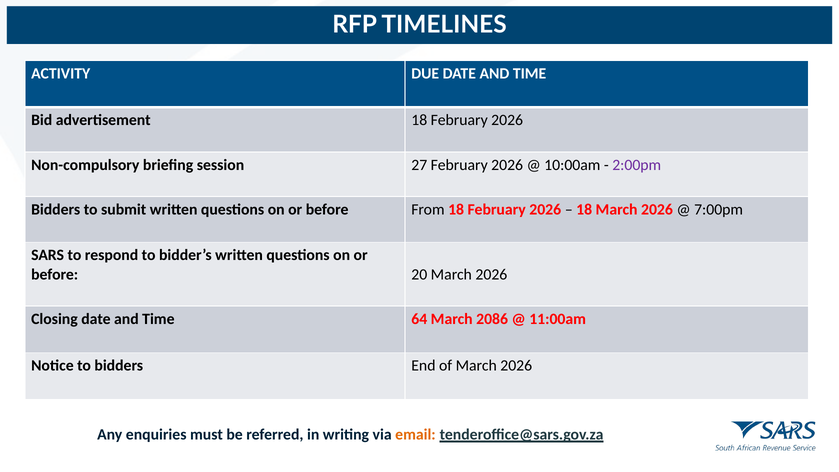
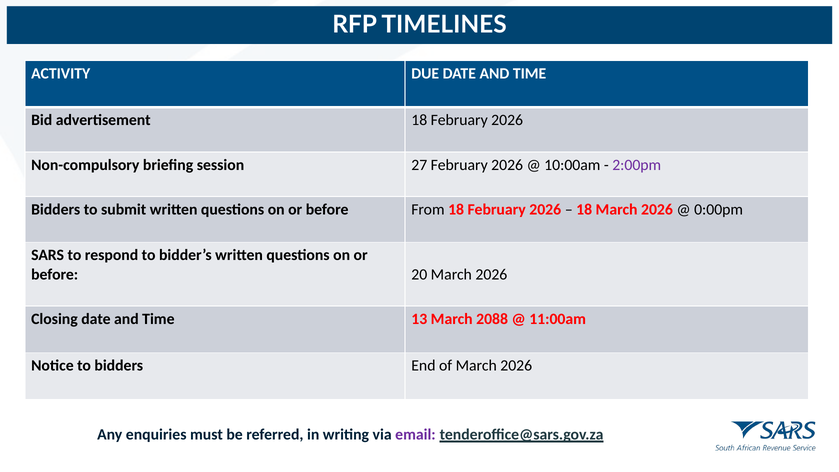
7:00pm: 7:00pm -> 0:00pm
64: 64 -> 13
2086: 2086 -> 2088
email colour: orange -> purple
